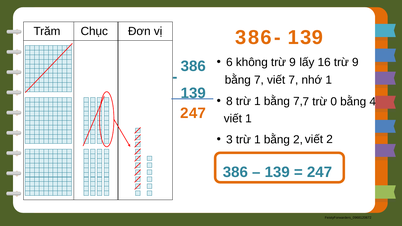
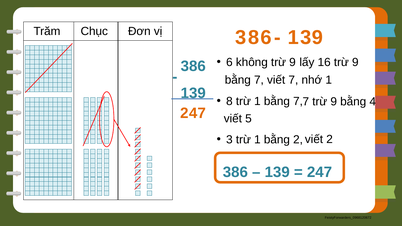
7 trừ 0: 0 -> 9
viết 1: 1 -> 5
